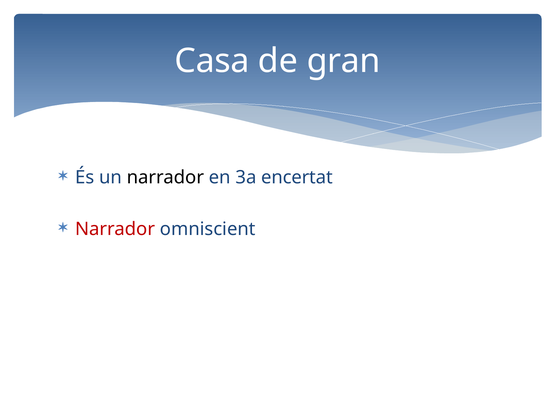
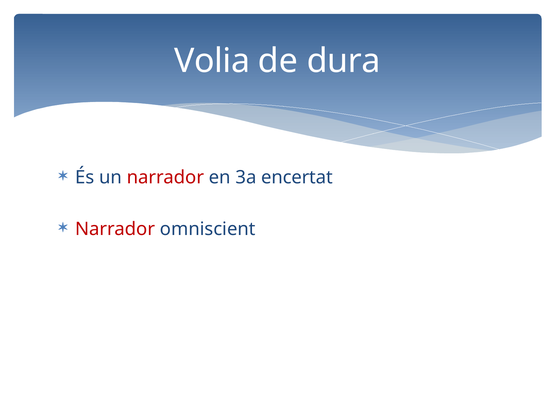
Casa: Casa -> Volia
gran: gran -> dura
narrador at (165, 178) colour: black -> red
